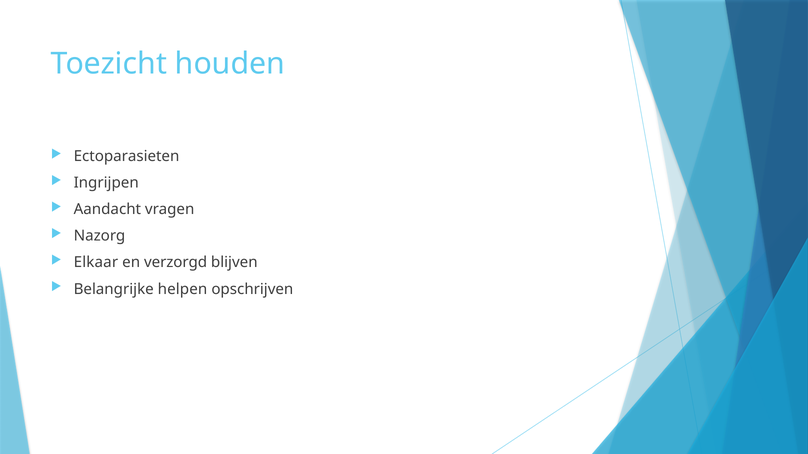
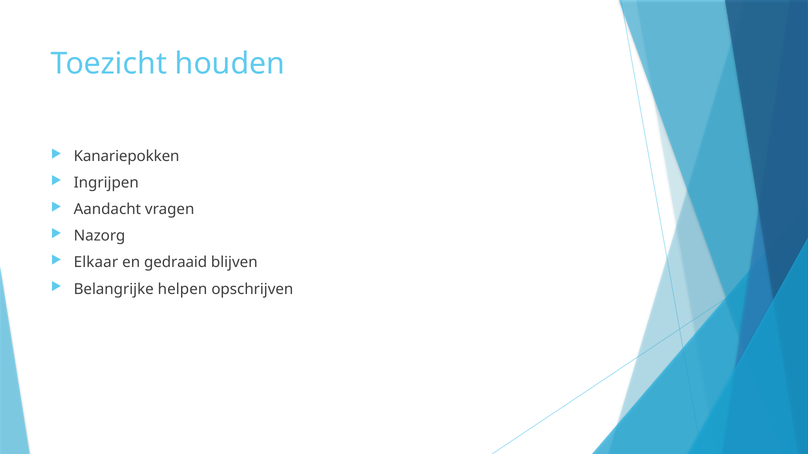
Ectoparasieten: Ectoparasieten -> Kanariepokken
verzorgd: verzorgd -> gedraaid
